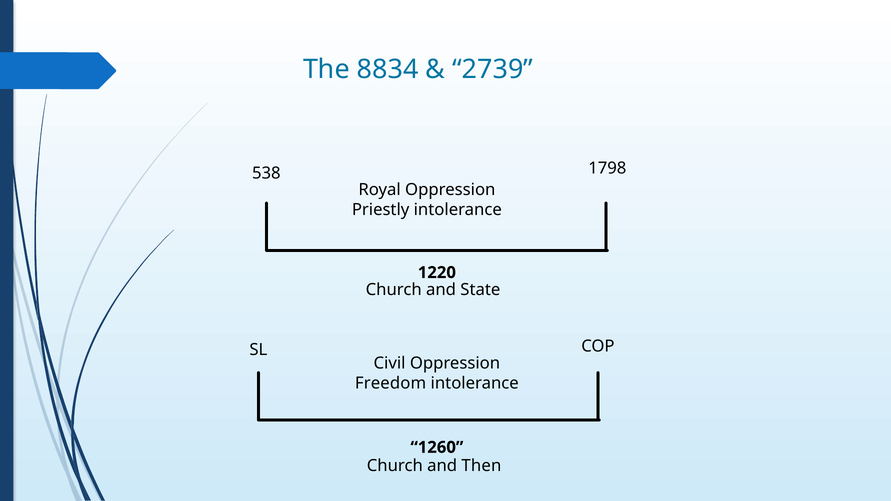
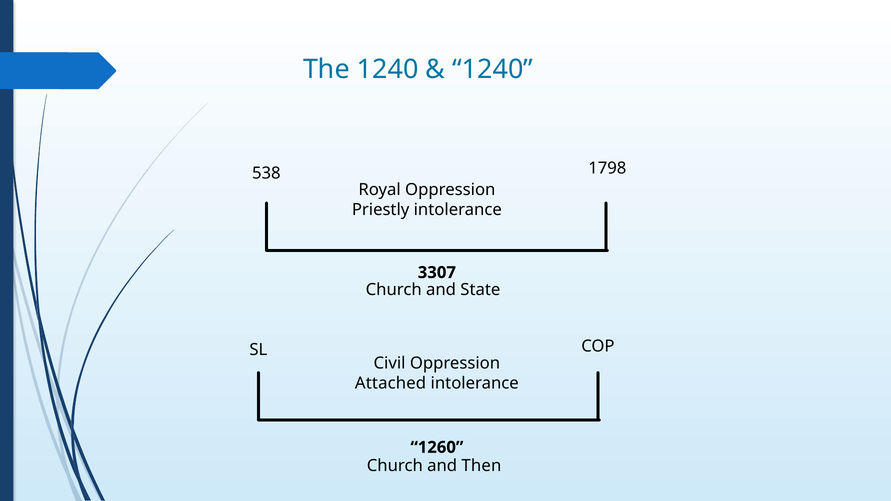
The 8834: 8834 -> 1240
2739 at (493, 69): 2739 -> 1240
1220: 1220 -> 3307
Freedom: Freedom -> Attached
